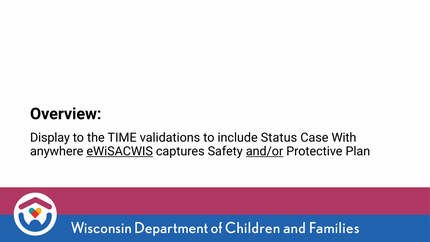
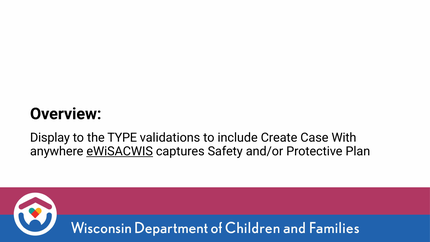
TIME: TIME -> TYPE
Status: Status -> Create
and/or underline: present -> none
